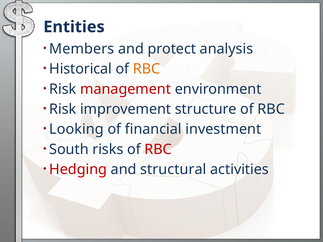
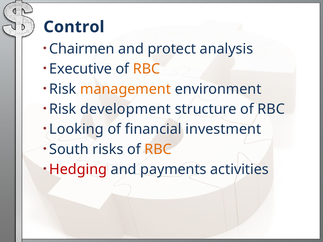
Entities: Entities -> Control
Members: Members -> Chairmen
Historical: Historical -> Executive
management colour: red -> orange
improvement: improvement -> development
RBC at (158, 149) colour: red -> orange
structural: structural -> payments
